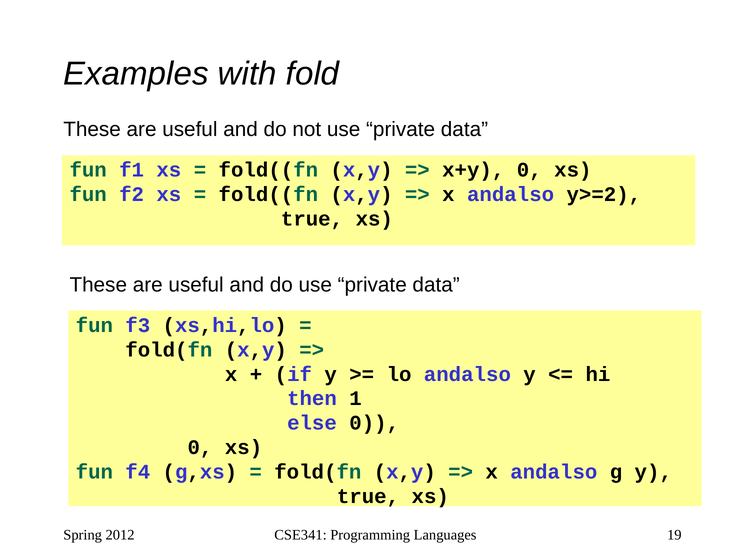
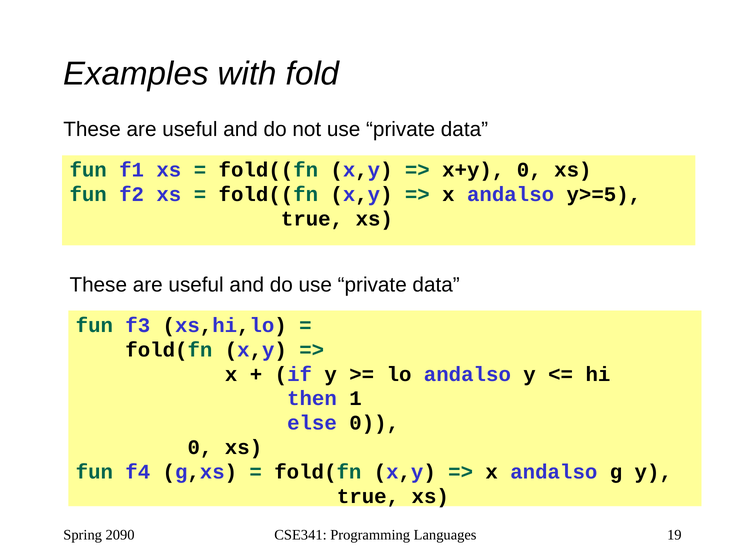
y>=2: y>=2 -> y>=5
2012: 2012 -> 2090
